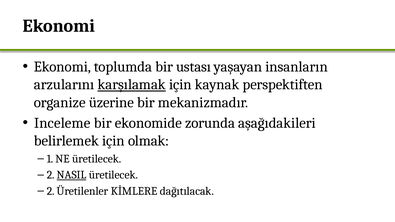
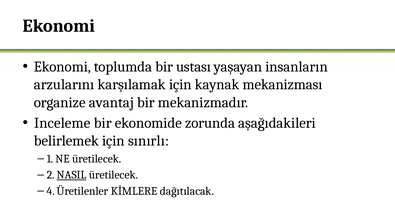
karşılamak underline: present -> none
perspektiften: perspektiften -> mekanizması
üzerine: üzerine -> avantaj
olmak: olmak -> sınırlı
2 at (51, 191): 2 -> 4
